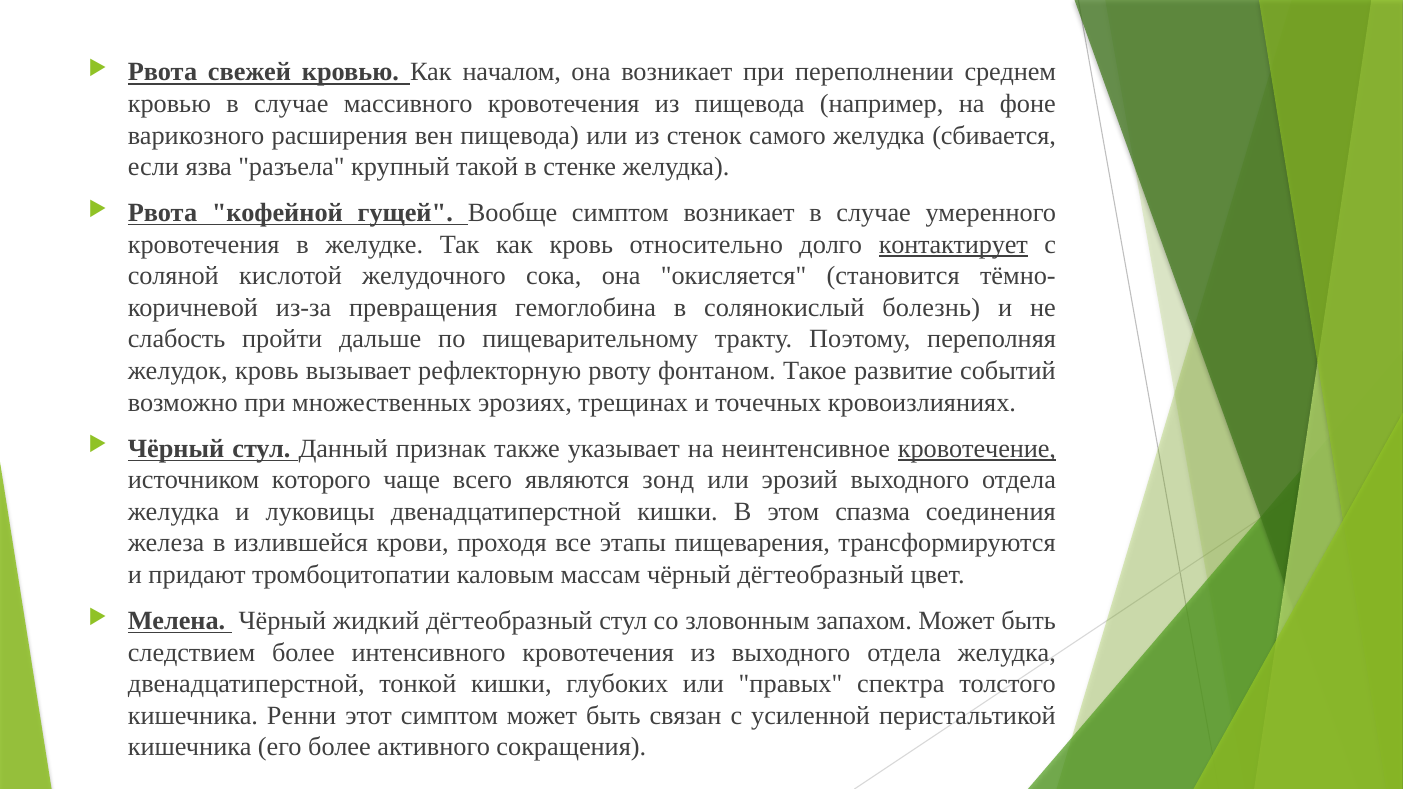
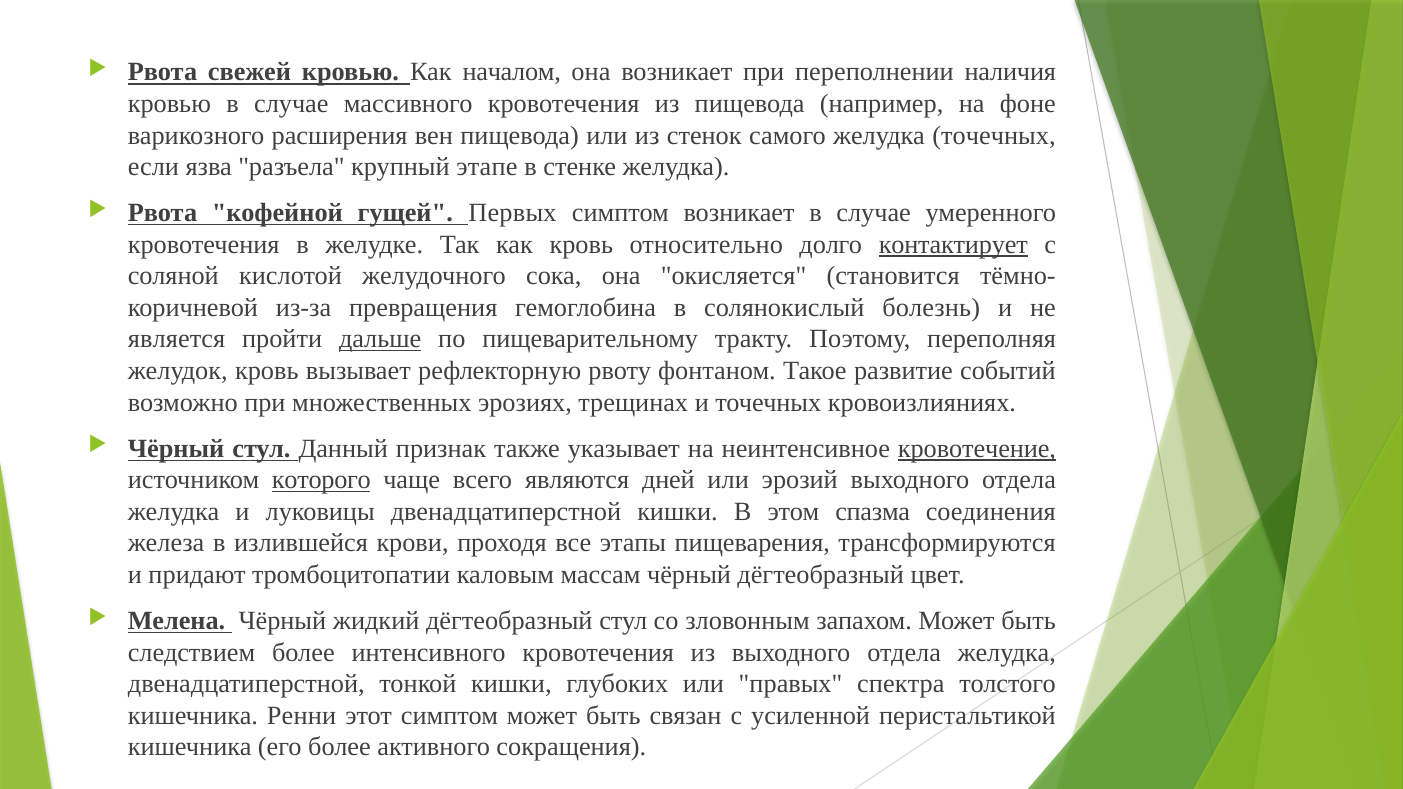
среднем: среднем -> наличия
желудка сбивается: сбивается -> точечных
такой: такой -> этапе
Вообще: Вообще -> Первых
слабость: слабость -> является
дальше underline: none -> present
которого underline: none -> present
зонд: зонд -> дней
